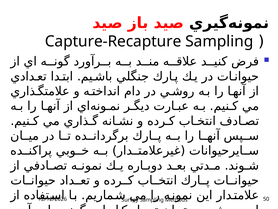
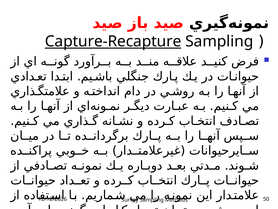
Capture-Recapture underline: none -> present
